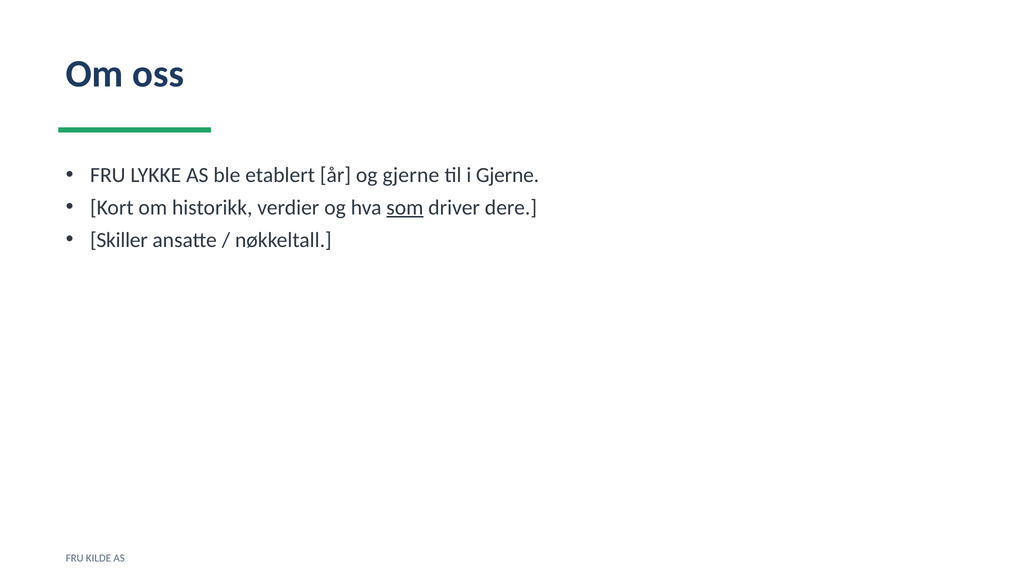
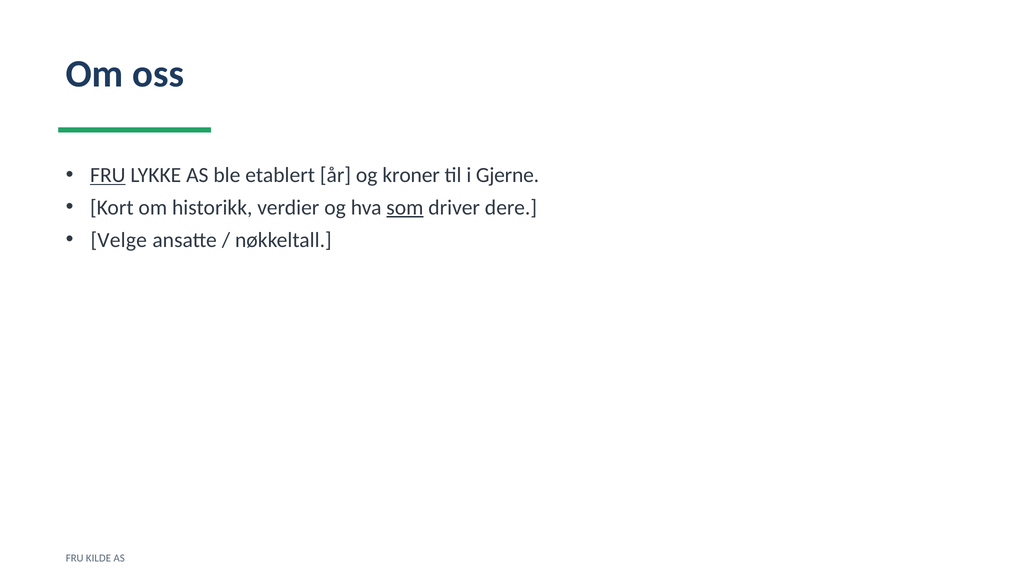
FRU at (108, 175) underline: none -> present
og gjerne: gjerne -> kroner
Skiller: Skiller -> Velge
